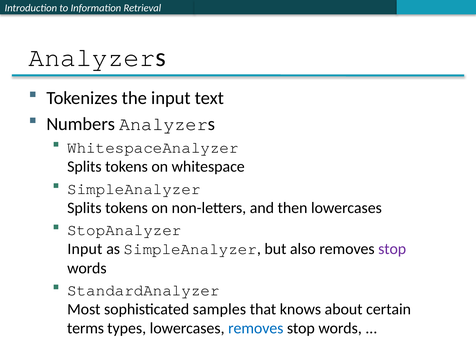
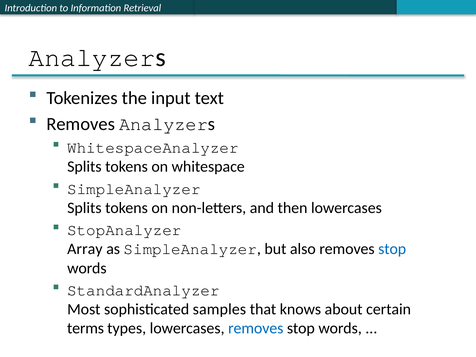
Numbers at (81, 124): Numbers -> Removes
Input at (85, 249): Input -> Array
stop at (392, 249) colour: purple -> blue
